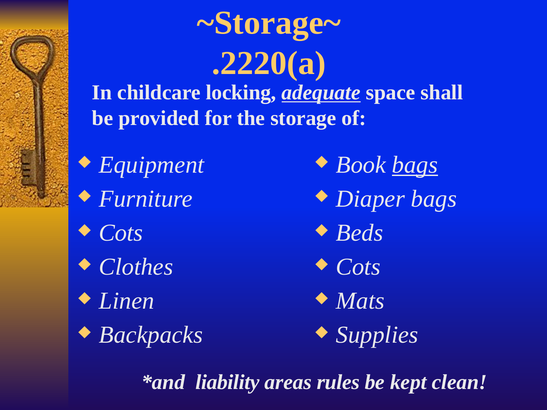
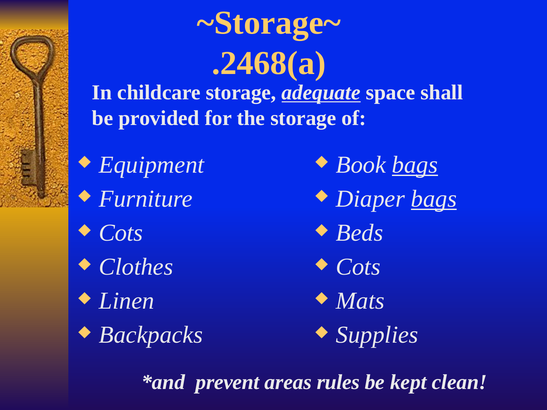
.2220(a: .2220(a -> .2468(a
childcare locking: locking -> storage
bags at (434, 199) underline: none -> present
liability: liability -> prevent
